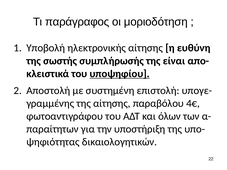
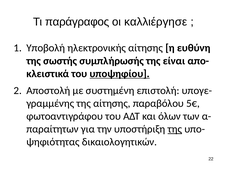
μοριοδότηση: μοριοδότηση -> καλλιέργησε
4€: 4€ -> 5€
της at (175, 129) underline: none -> present
